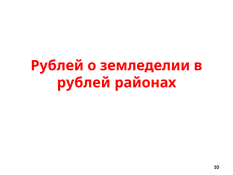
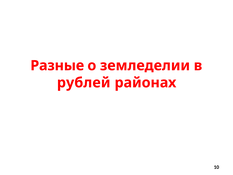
Рублей at (57, 65): Рублей -> Разные
